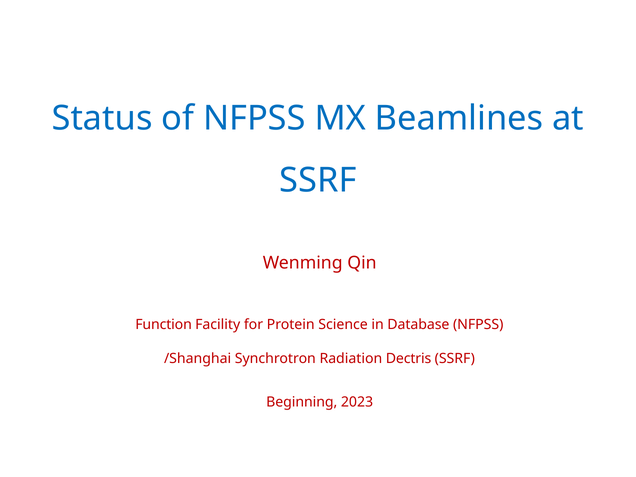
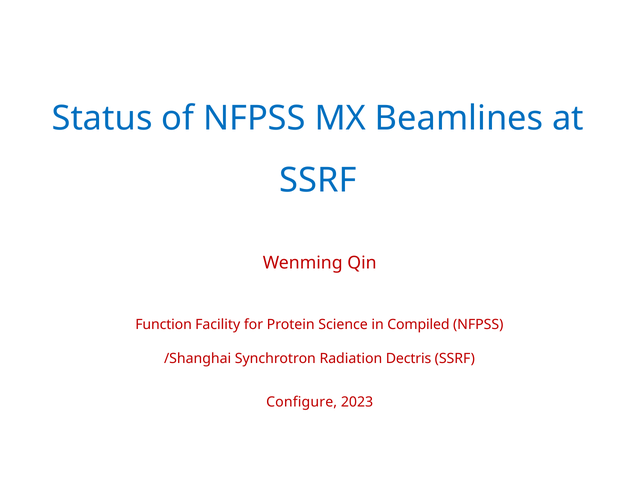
Database: Database -> Compiled
Beginning: Beginning -> Configure
